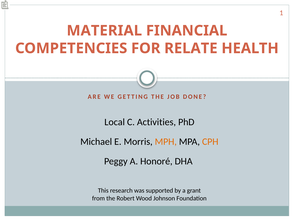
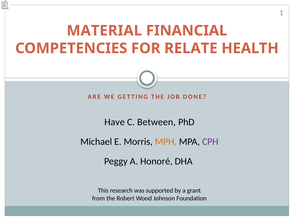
Local: Local -> Have
Activities: Activities -> Between
CPH colour: orange -> purple
